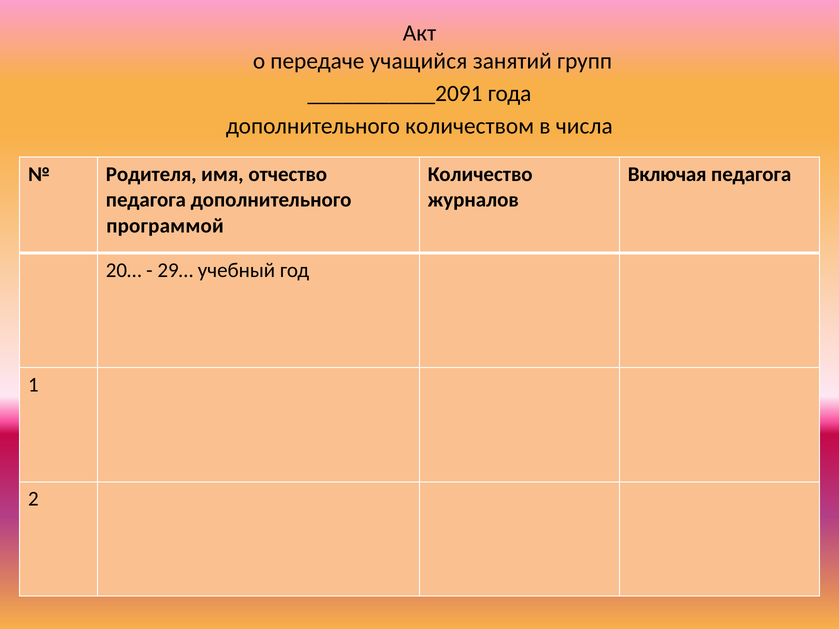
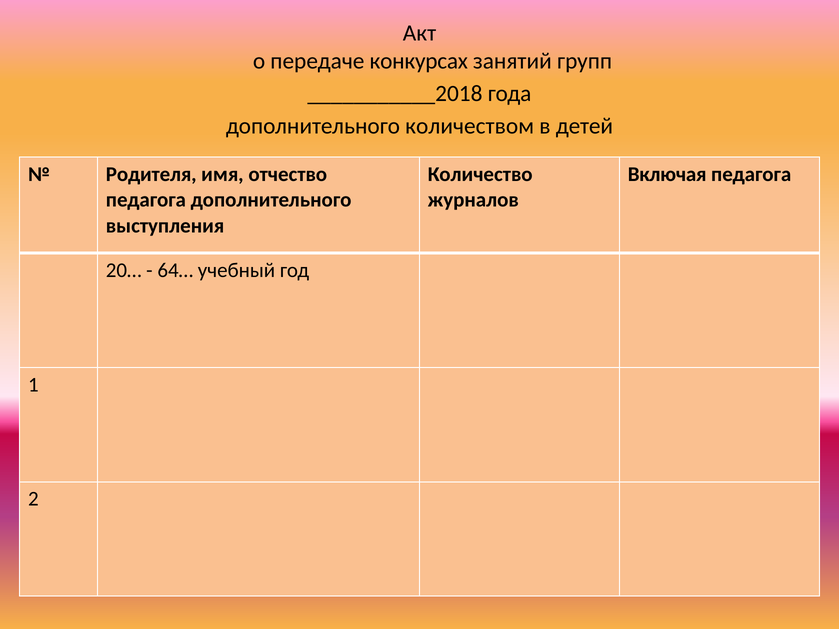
учащийся: учащийся -> конкурсах
___________2091: ___________2091 -> ___________2018
числа: числа -> детей
программой: программой -> выступления
29…: 29… -> 64…
